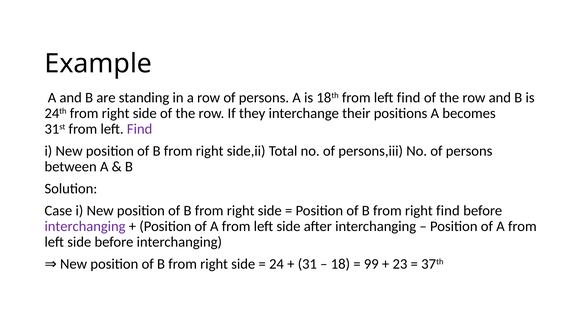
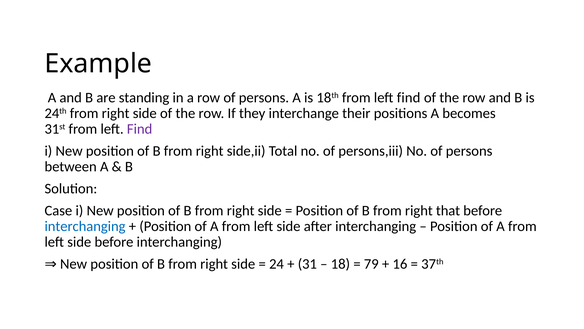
right find: find -> that
interchanging at (85, 226) colour: purple -> blue
99: 99 -> 79
23: 23 -> 16
